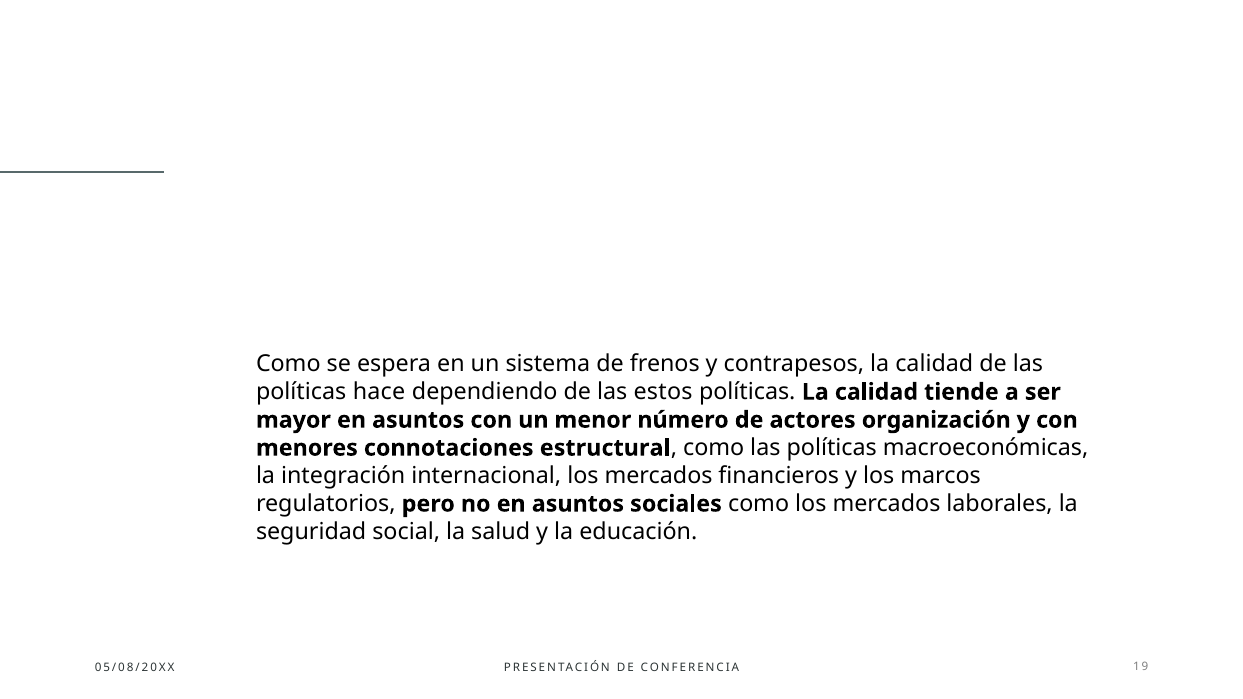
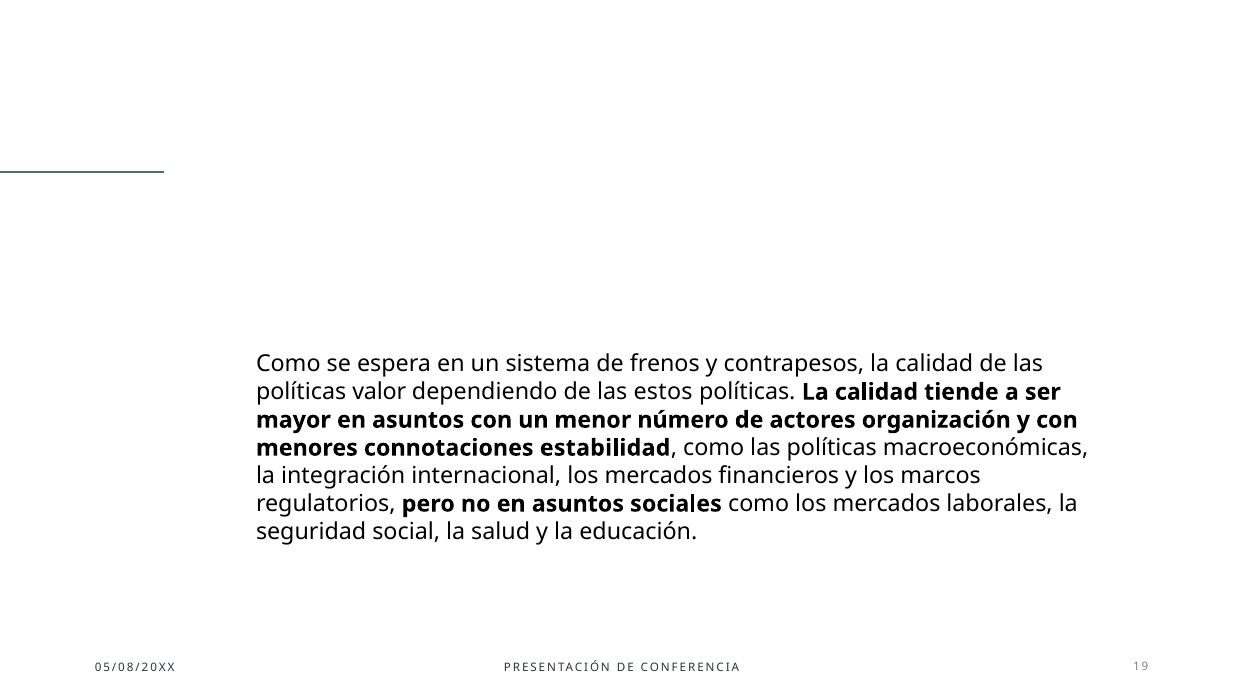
hace: hace -> valor
estructural: estructural -> estabilidad
